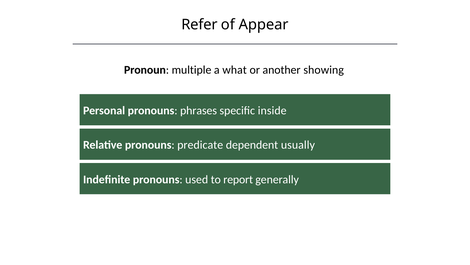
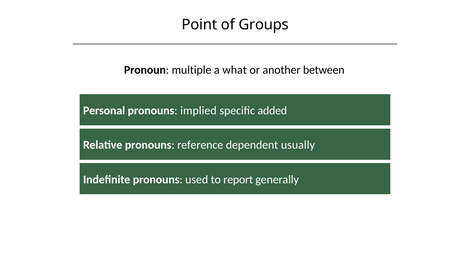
Refer: Refer -> Point
Appear: Appear -> Groups
showing: showing -> between
phrases: phrases -> implied
inside: inside -> added
predicate: predicate -> reference
